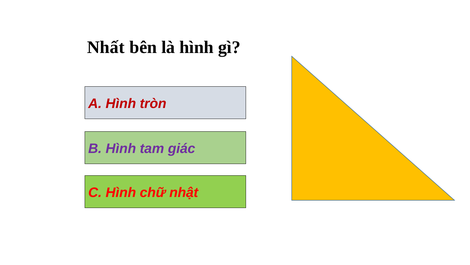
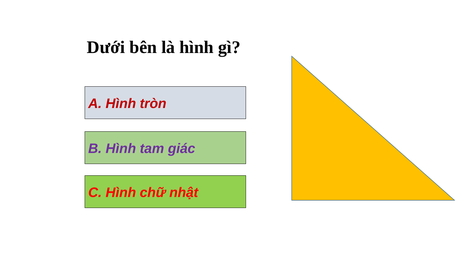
Nhất: Nhất -> Dưới
